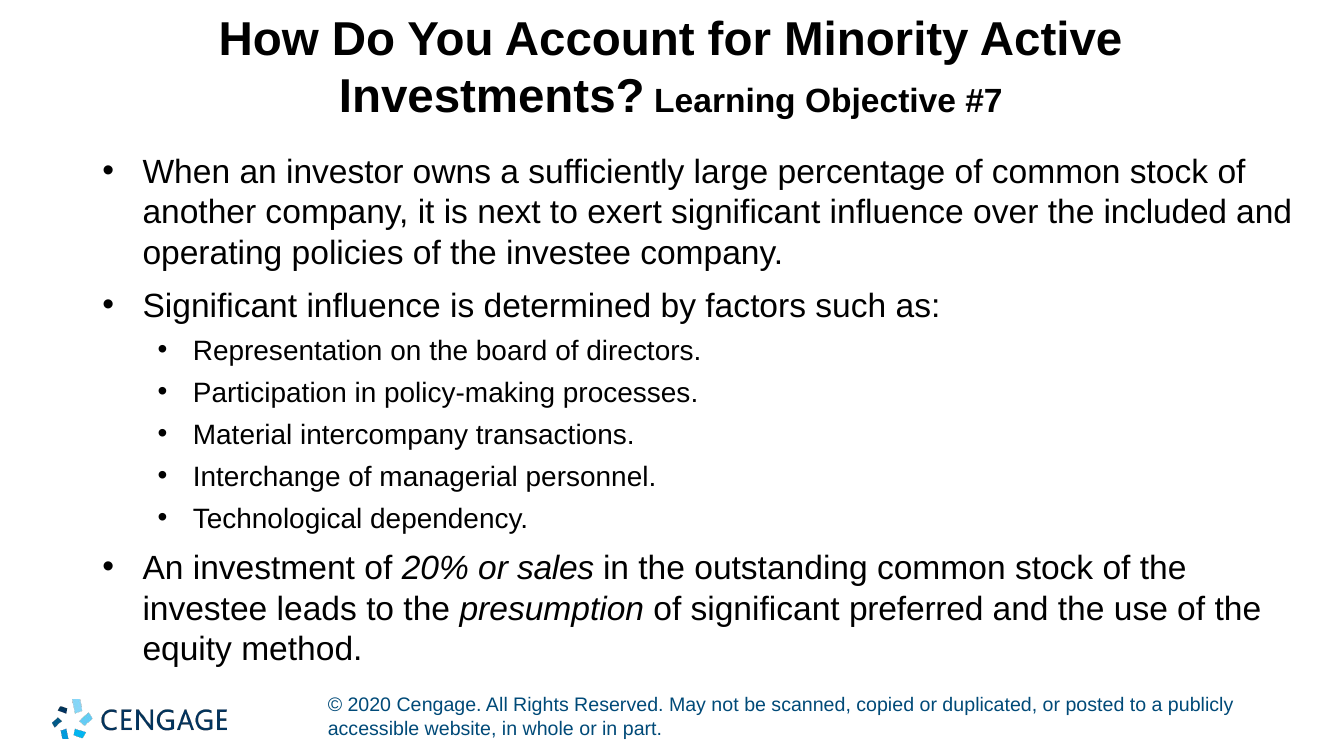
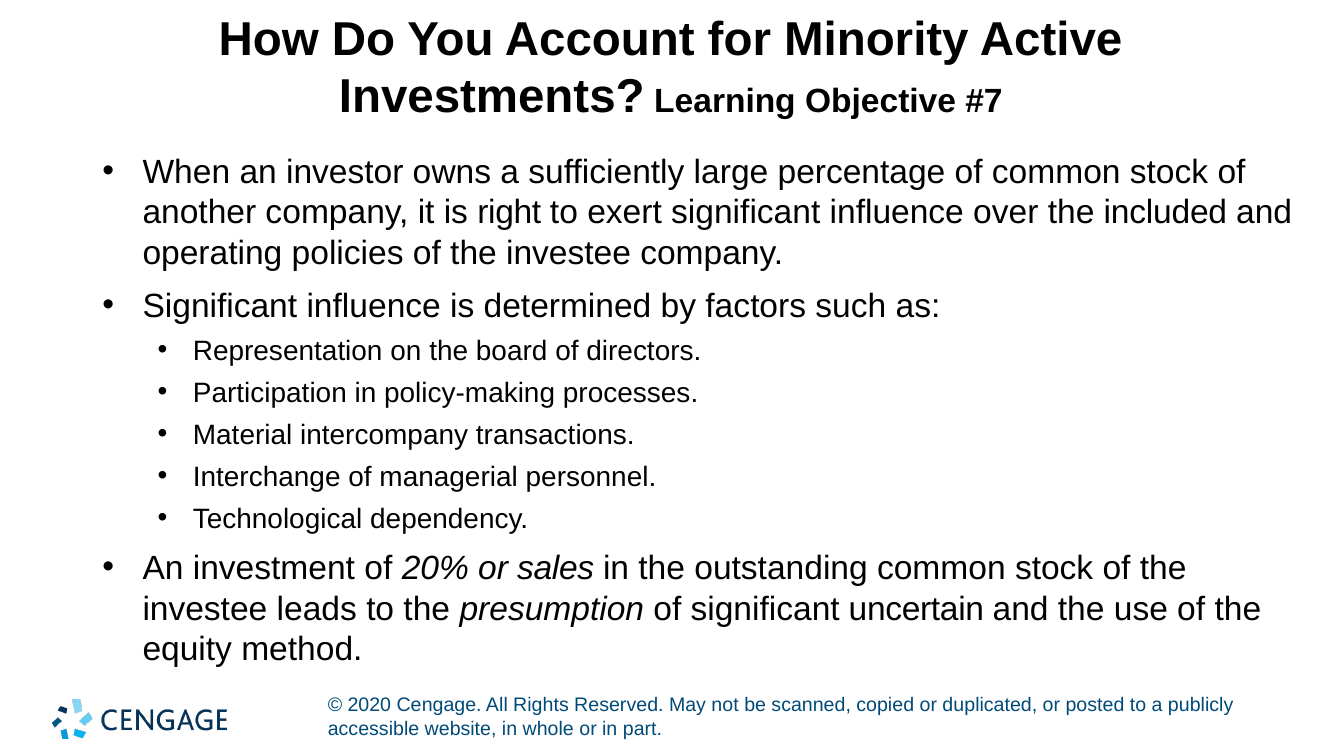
next: next -> right
preferred: preferred -> uncertain
